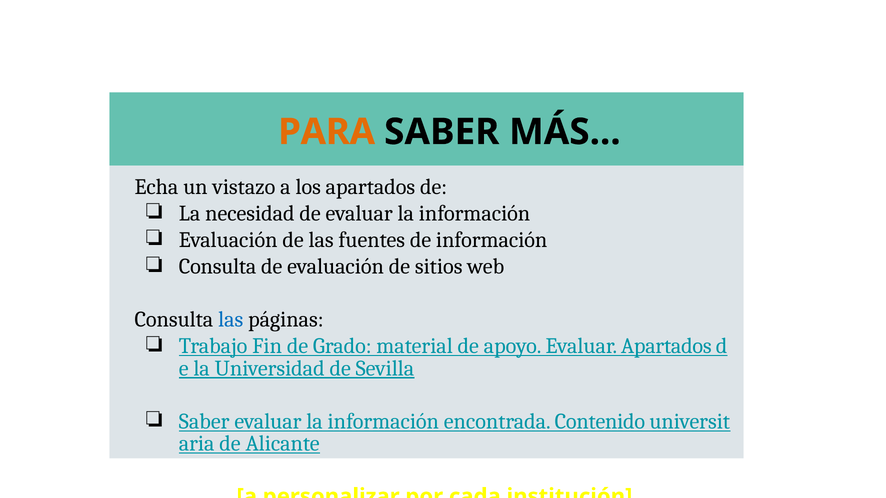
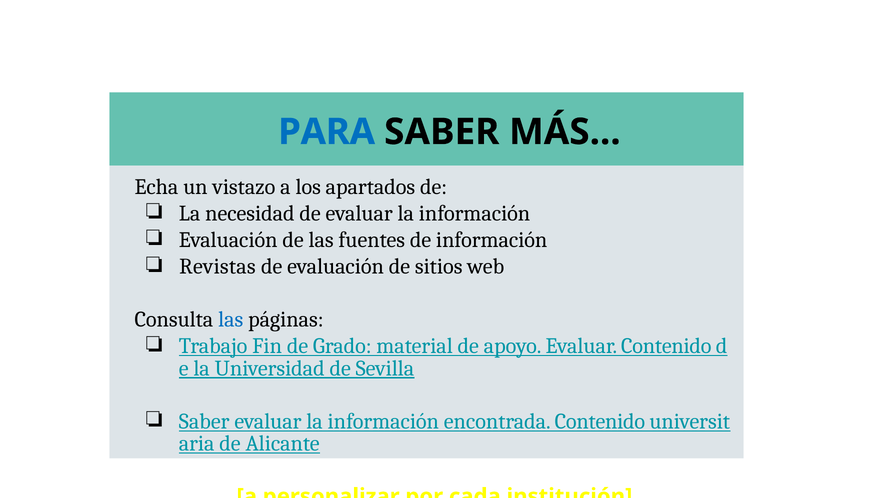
PARA colour: orange -> blue
Consulta at (218, 267): Consulta -> Revistas
Evaluar Apartados: Apartados -> Contenido
